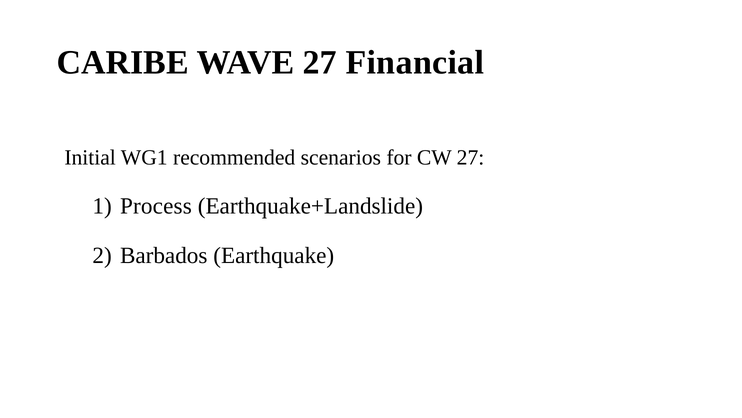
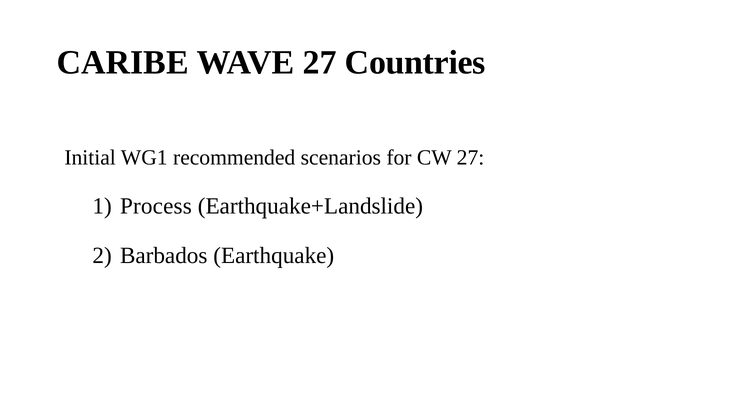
Financial: Financial -> Countries
